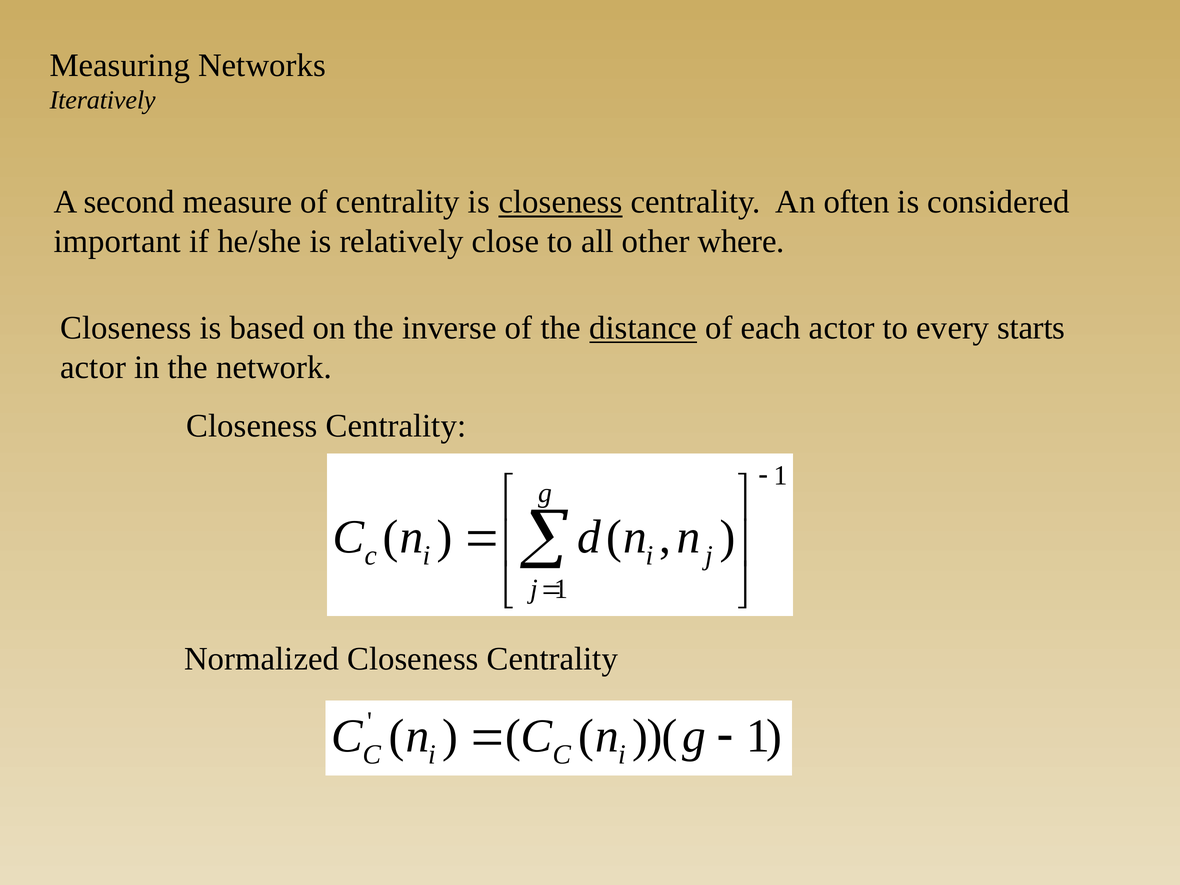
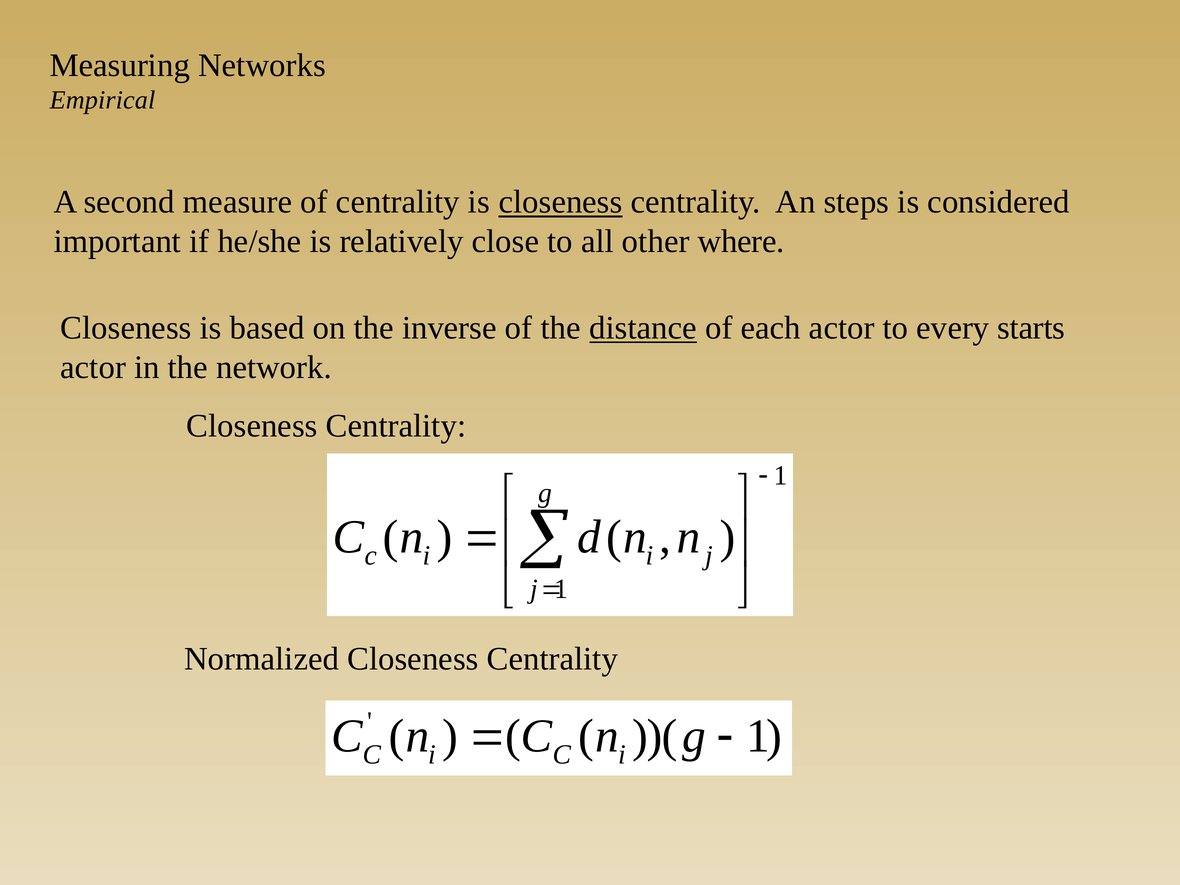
Iteratively: Iteratively -> Empirical
often: often -> steps
